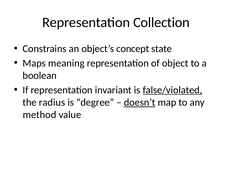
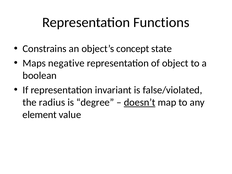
Collection: Collection -> Functions
meaning: meaning -> negative
false/violated underline: present -> none
method: method -> element
